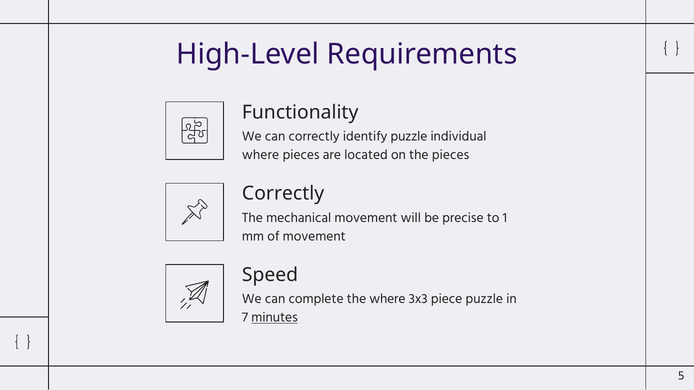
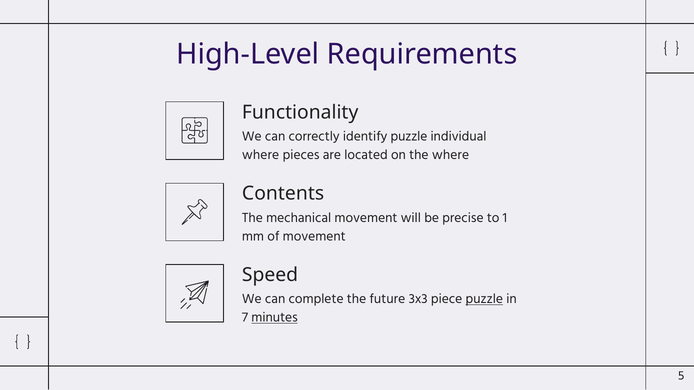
the pieces: pieces -> where
Correctly at (283, 194): Correctly -> Contents
the where: where -> future
puzzle at (484, 299) underline: none -> present
